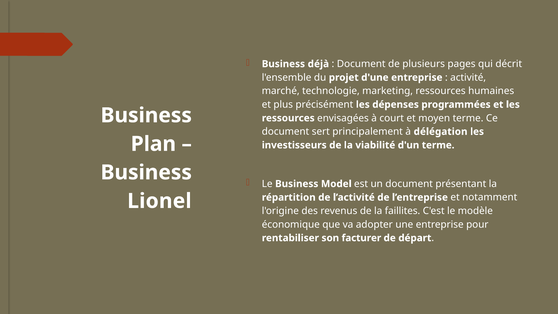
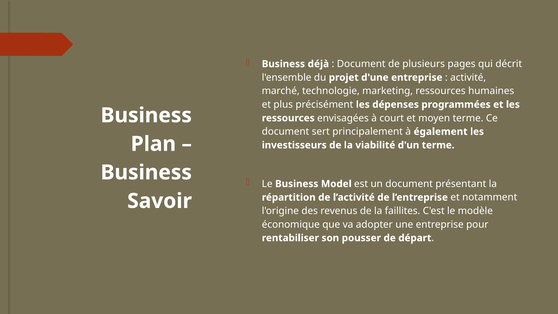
délégation: délégation -> également
Lionel: Lionel -> Savoir
facturer: facturer -> pousser
